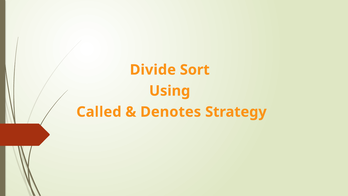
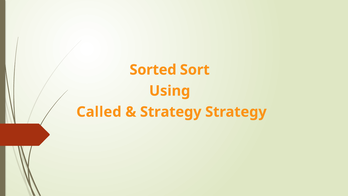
Divide: Divide -> Sorted
Denotes at (171, 112): Denotes -> Strategy
